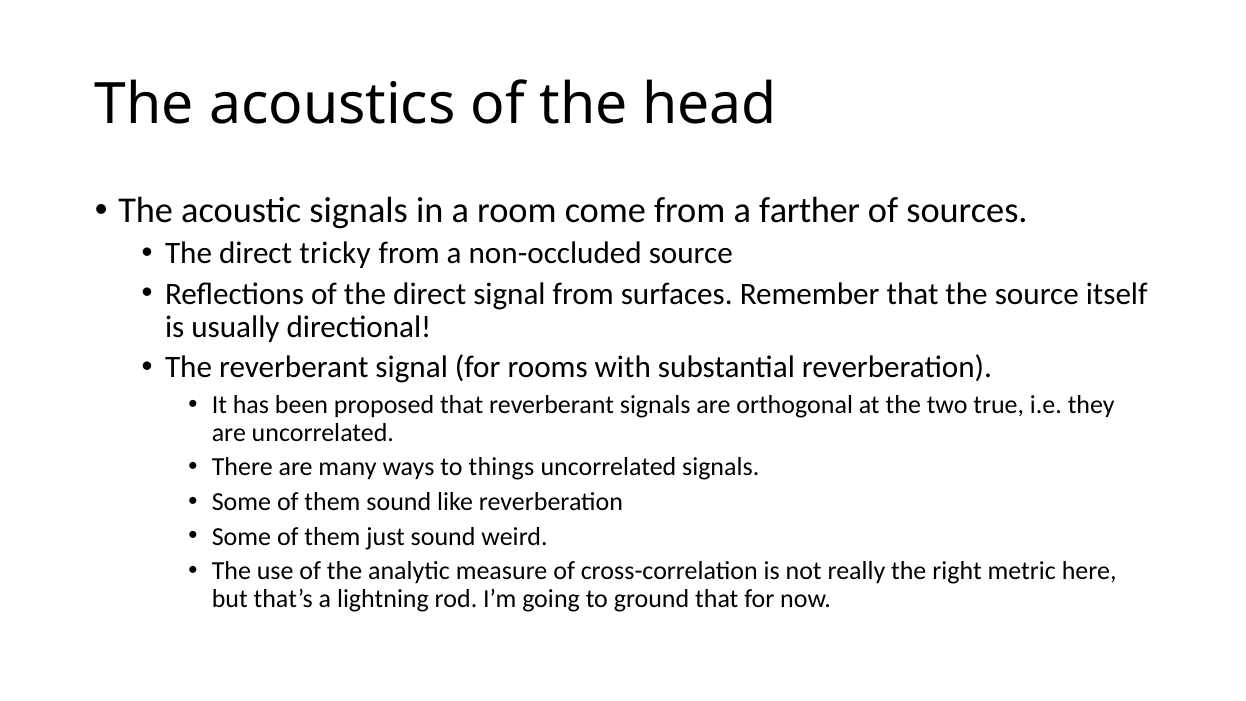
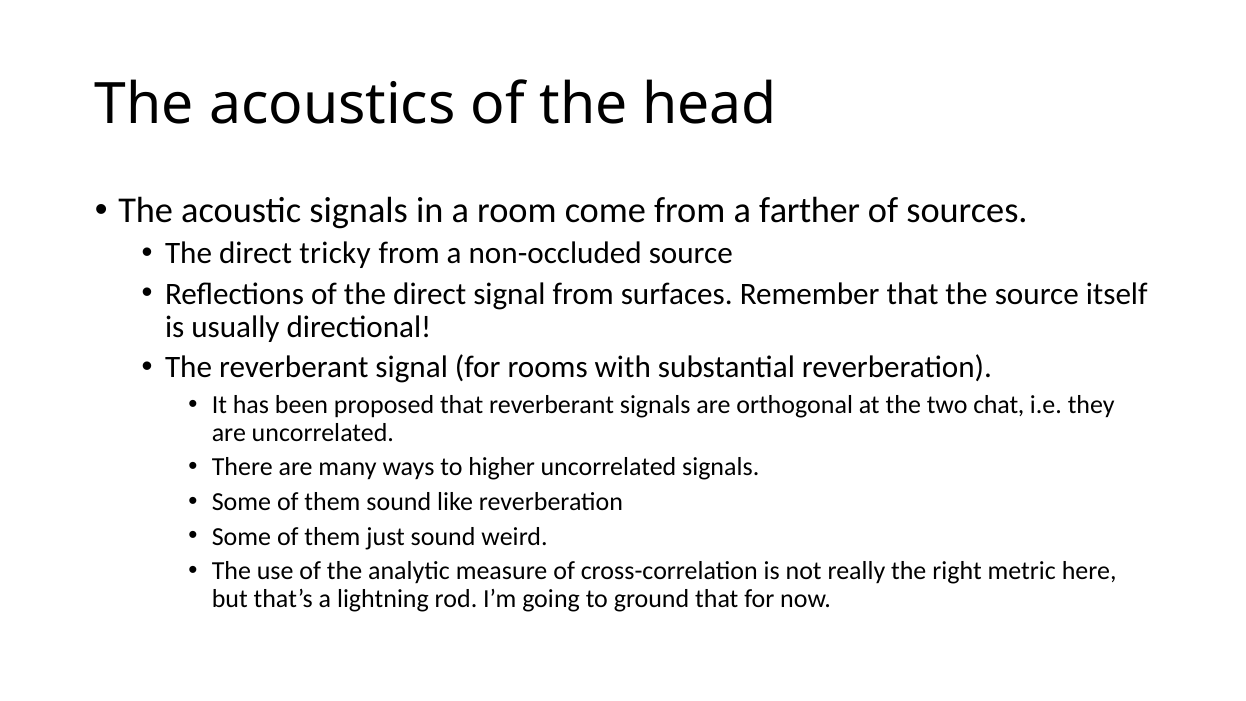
true: true -> chat
things: things -> higher
